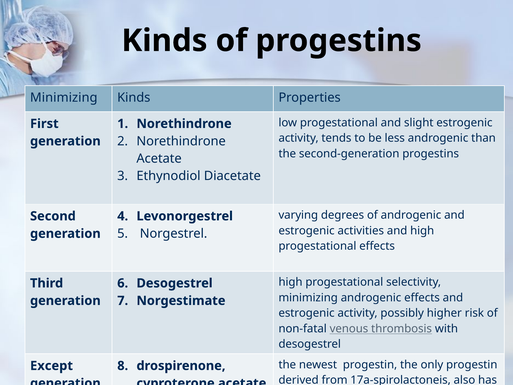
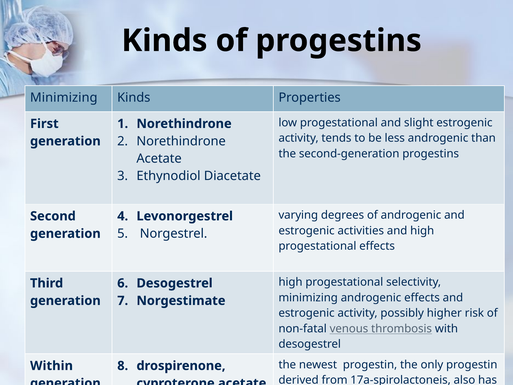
Except: Except -> Within
